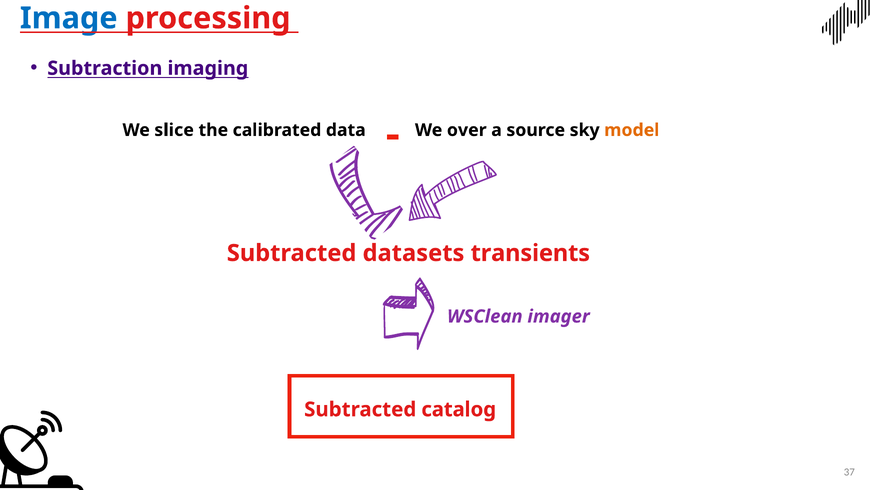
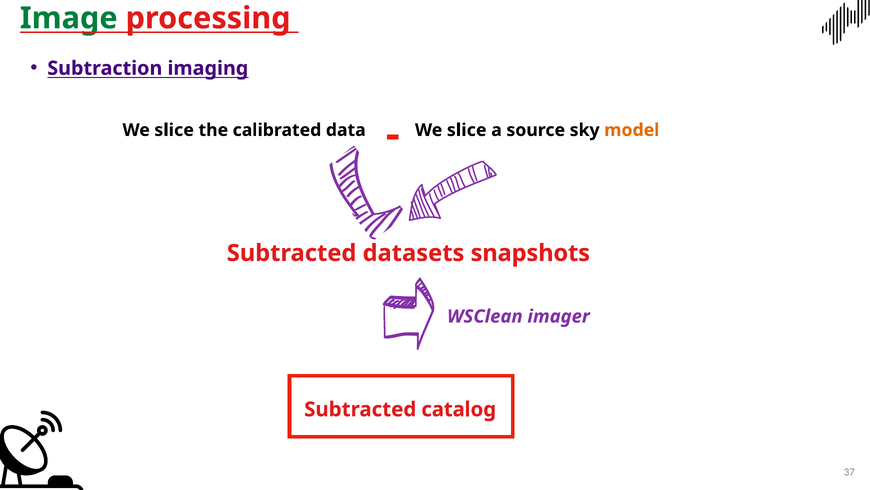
Image colour: blue -> green
over at (467, 130): over -> slice
transients: transients -> snapshots
